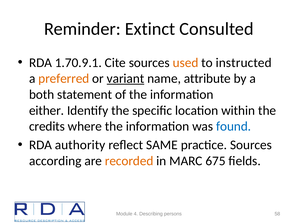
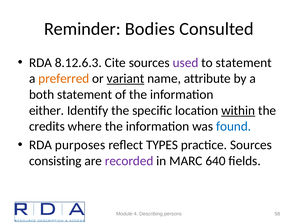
Extinct: Extinct -> Bodies
1.70.9.1: 1.70.9.1 -> 8.12.6.3
used colour: orange -> purple
to instructed: instructed -> statement
within underline: none -> present
authority: authority -> purposes
SAME: SAME -> TYPES
according: according -> consisting
recorded colour: orange -> purple
675: 675 -> 640
